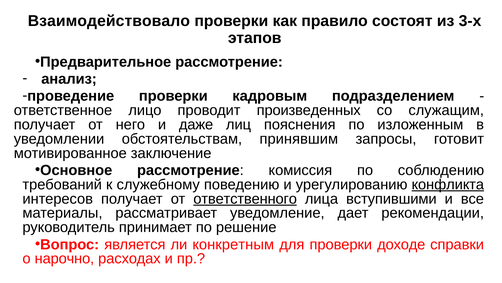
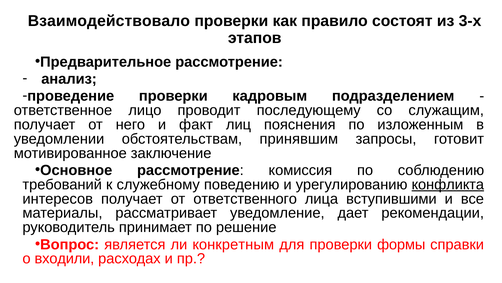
произведенных: произведенных -> последующему
даже: даже -> факт
ответственного underline: present -> none
доходе: доходе -> формы
нарочно: нарочно -> входили
